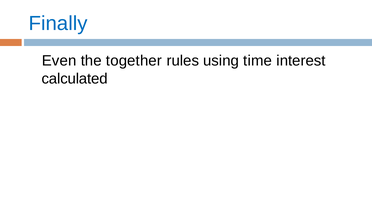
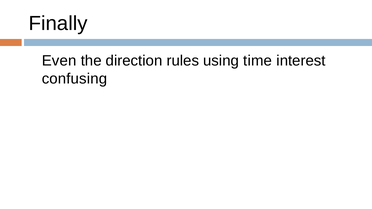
Finally colour: blue -> black
together: together -> direction
calculated: calculated -> confusing
